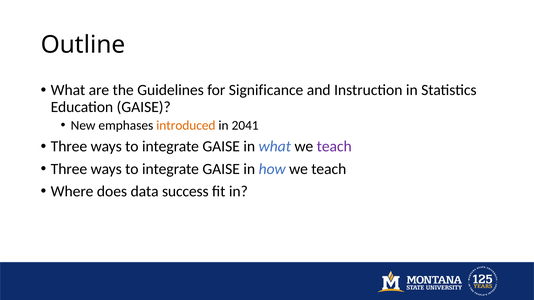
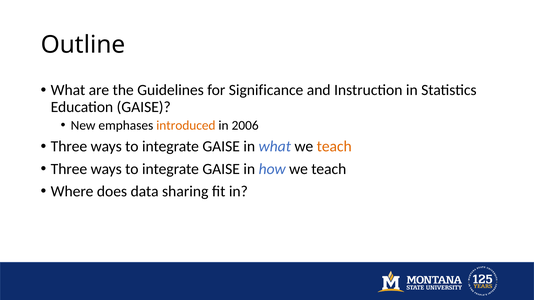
2041: 2041 -> 2006
teach at (334, 147) colour: purple -> orange
success: success -> sharing
